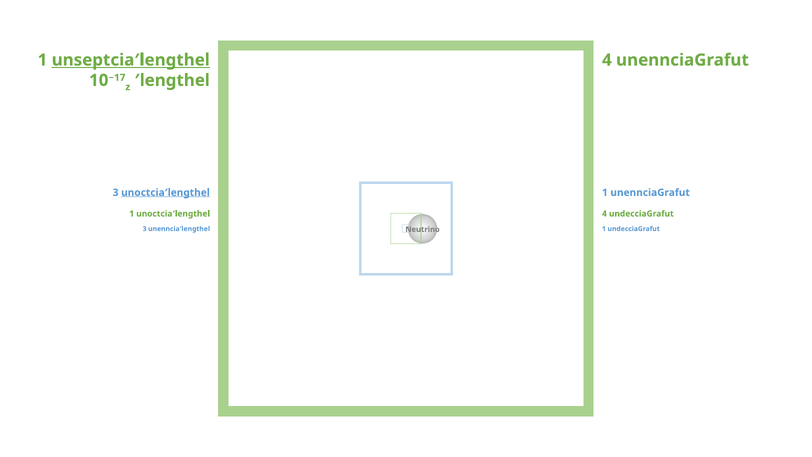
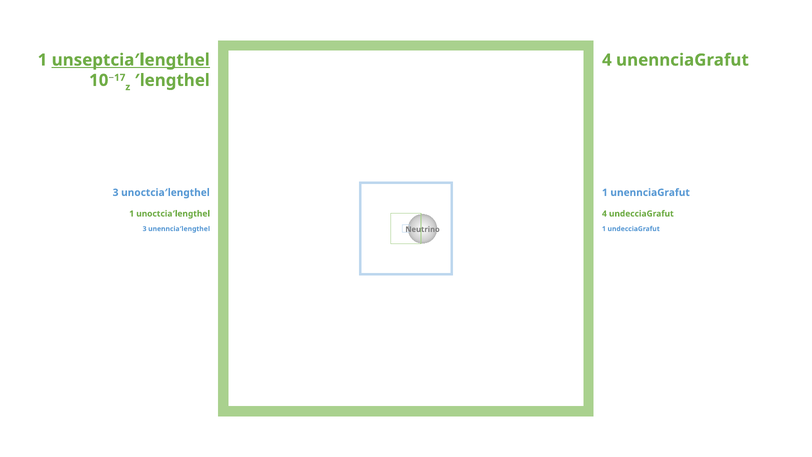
unoctcia′lengthel at (165, 192) underline: present -> none
